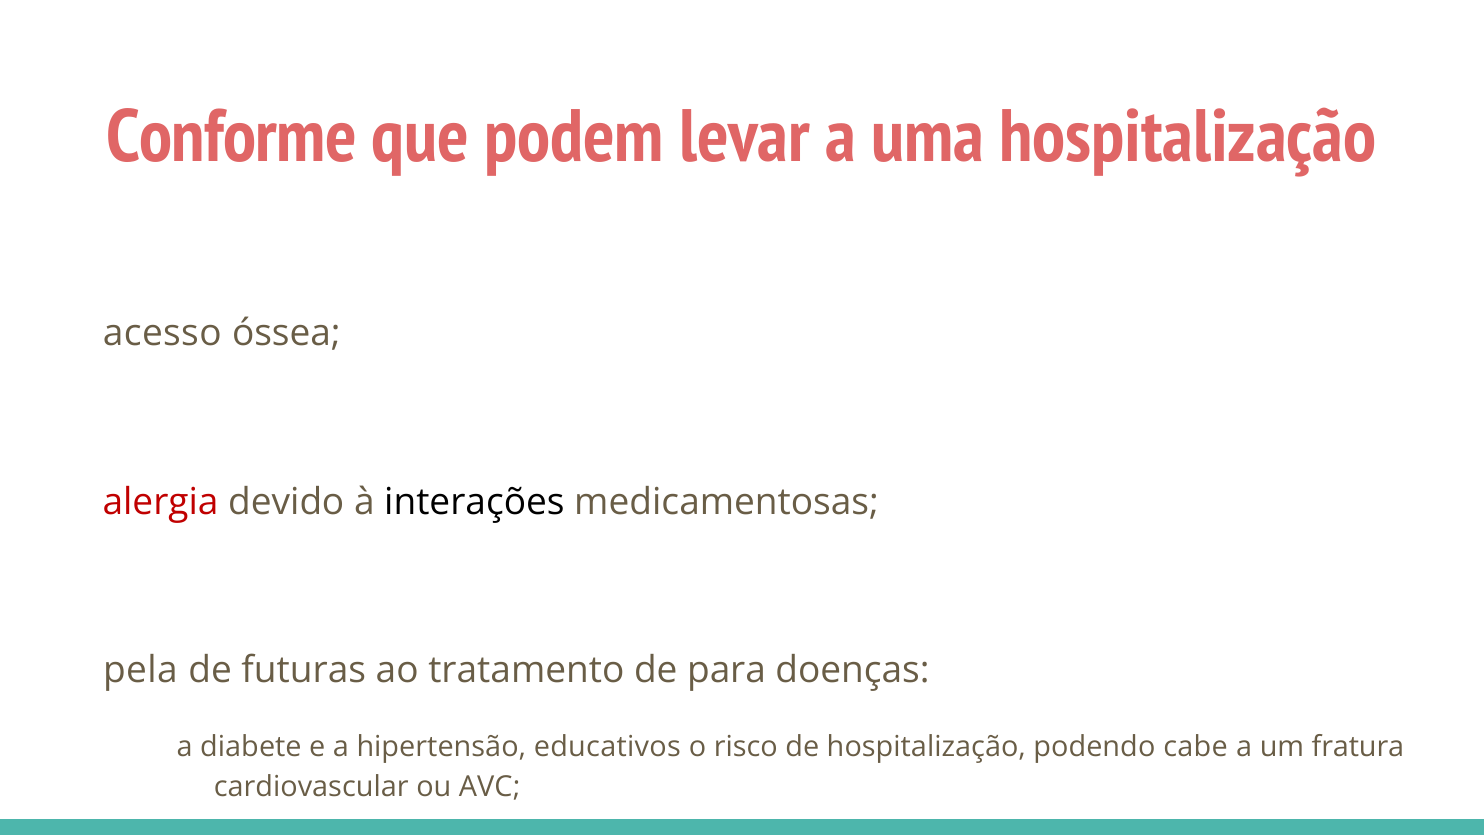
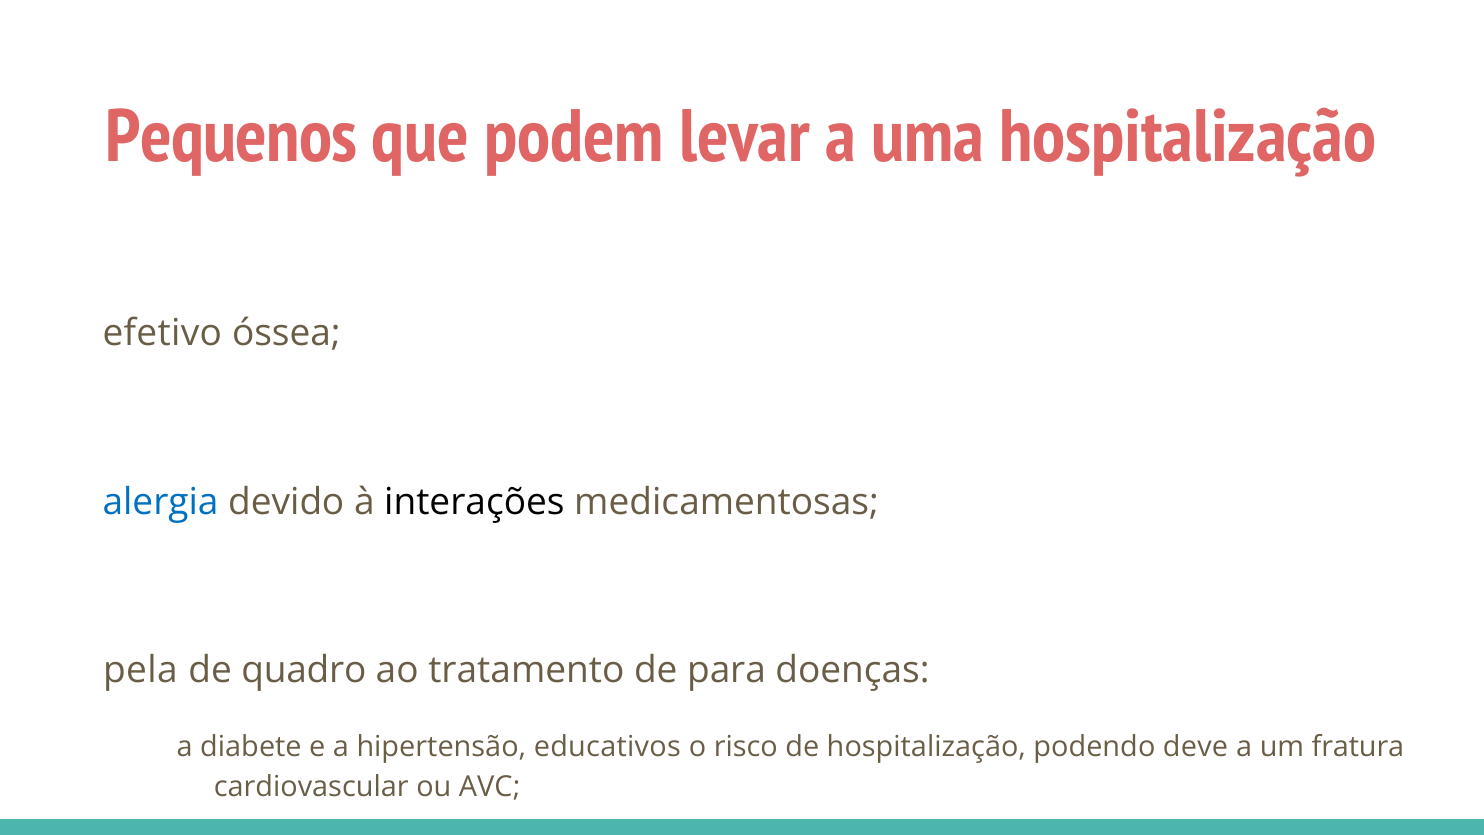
Conforme: Conforme -> Pequenos
acesso at (162, 334): acesso -> efetivo
alergia colour: red -> blue
futuras: futuras -> quadro
cabe: cabe -> deve
